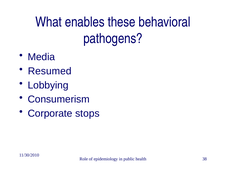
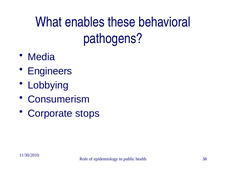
Resumed: Resumed -> Engineers
